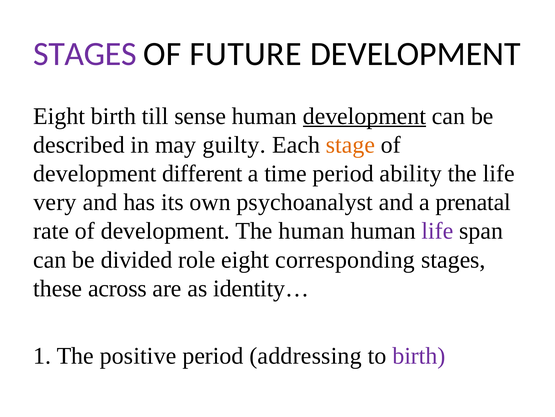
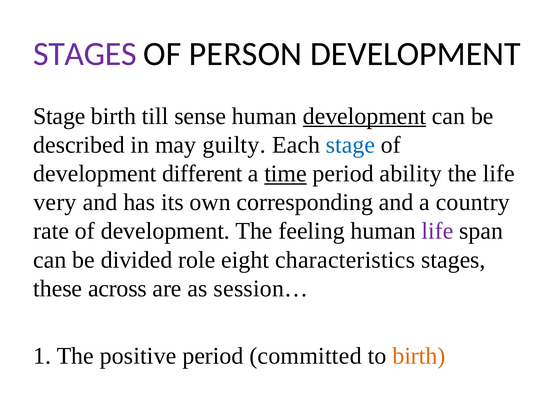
FUTURE: FUTURE -> PERSON
Eight at (59, 116): Eight -> Stage
stage at (350, 145) colour: orange -> blue
time underline: none -> present
psychoanalyst: psychoanalyst -> corresponding
prenatal: prenatal -> country
The human: human -> feeling
corresponding: corresponding -> characteristics
identity…: identity… -> session…
addressing: addressing -> committed
birth at (419, 355) colour: purple -> orange
